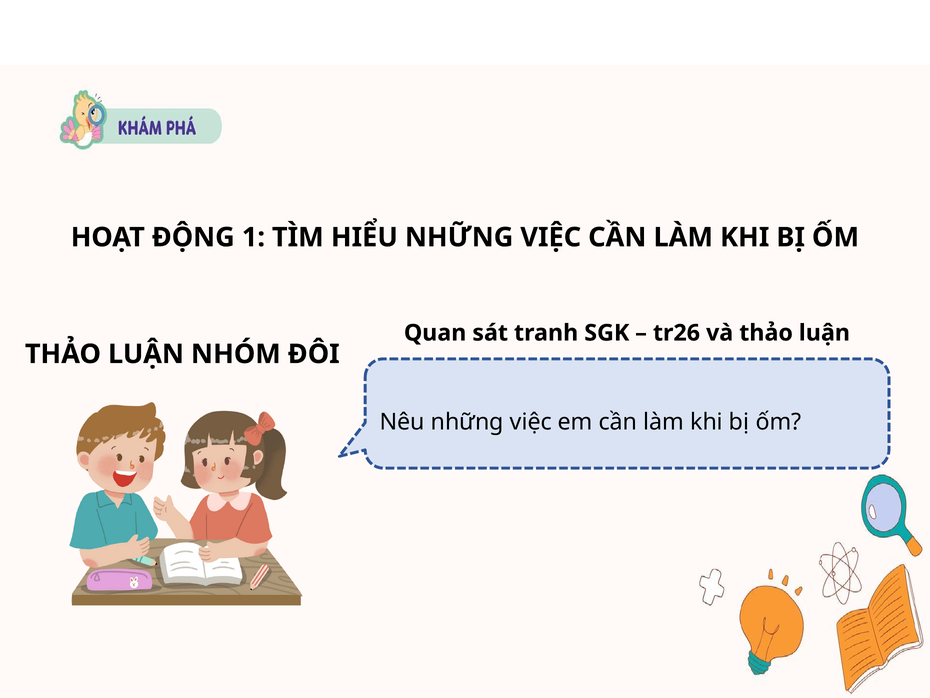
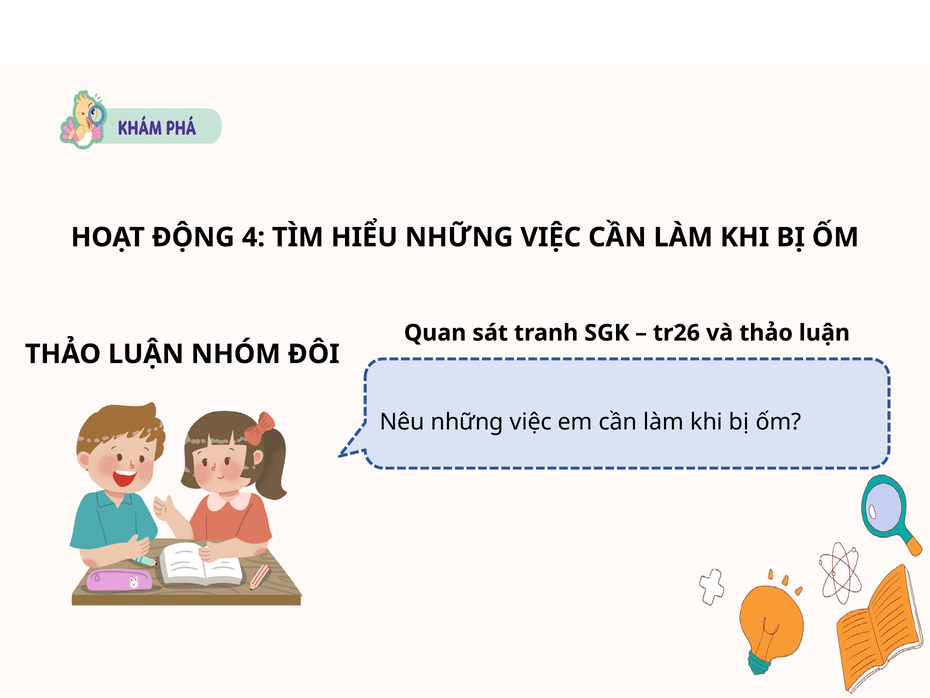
1: 1 -> 4
